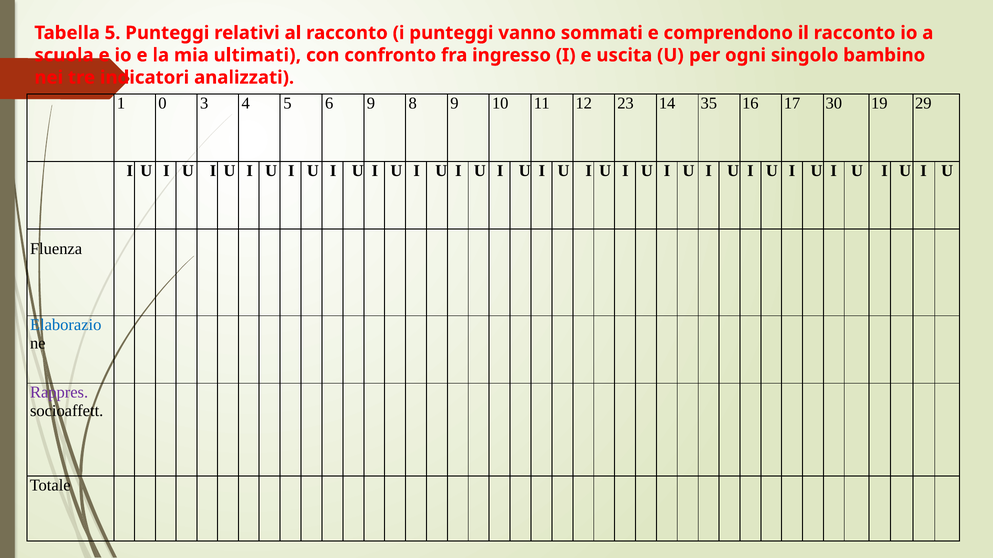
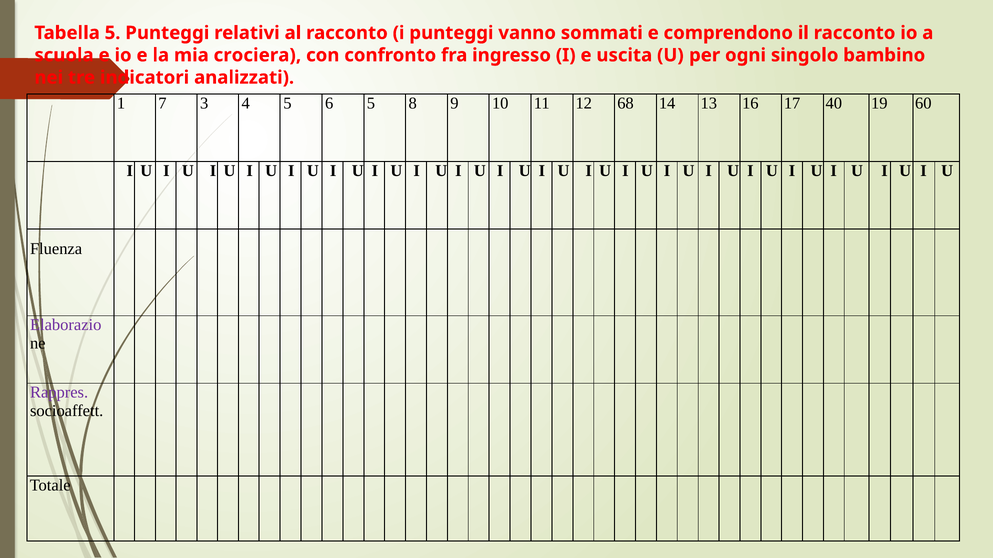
ultimati: ultimati -> crociera
0: 0 -> 7
6 9: 9 -> 5
23: 23 -> 68
35: 35 -> 13
30: 30 -> 40
29: 29 -> 60
Elaborazio colour: blue -> purple
